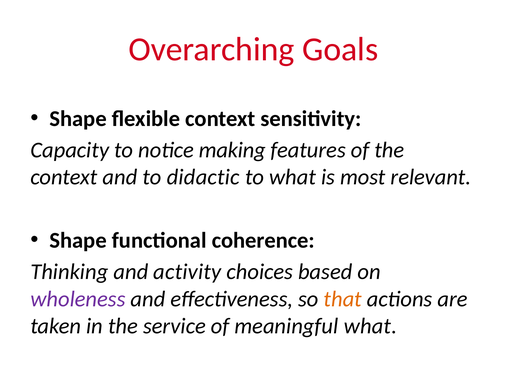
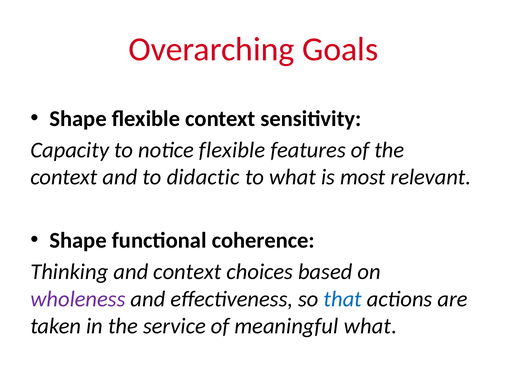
notice making: making -> flexible
and activity: activity -> context
that colour: orange -> blue
